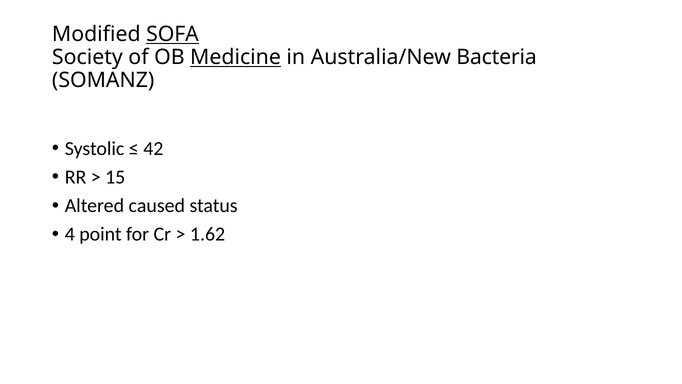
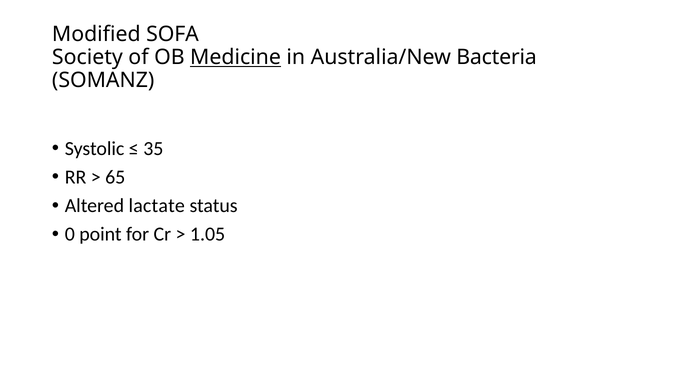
SOFA underline: present -> none
42: 42 -> 35
15: 15 -> 65
caused: caused -> lactate
4: 4 -> 0
1.62: 1.62 -> 1.05
